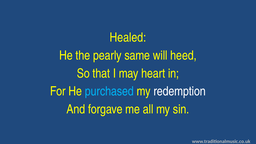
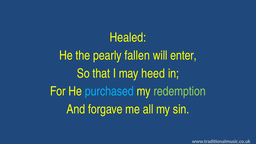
same: same -> fallen
heed: heed -> enter
heart: heart -> heed
redemption colour: white -> light green
